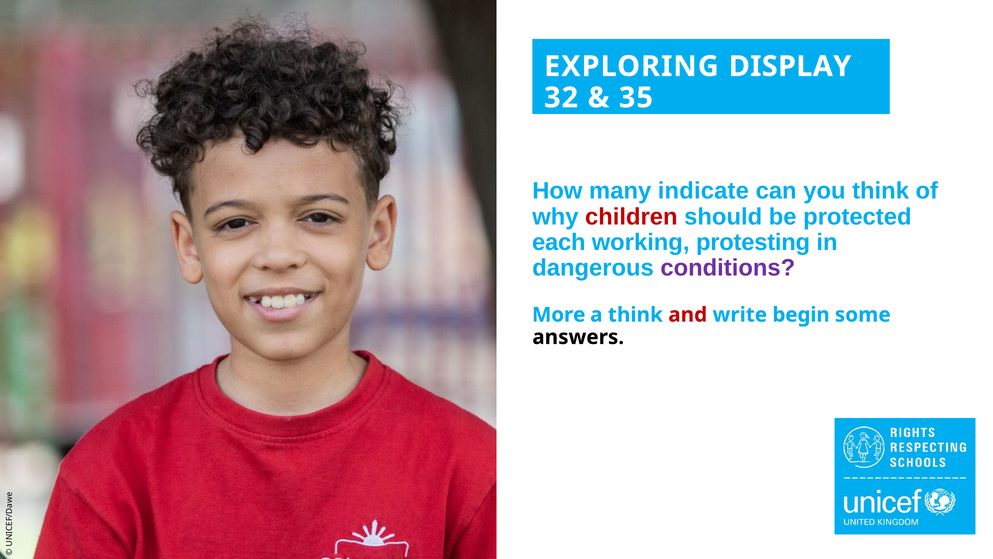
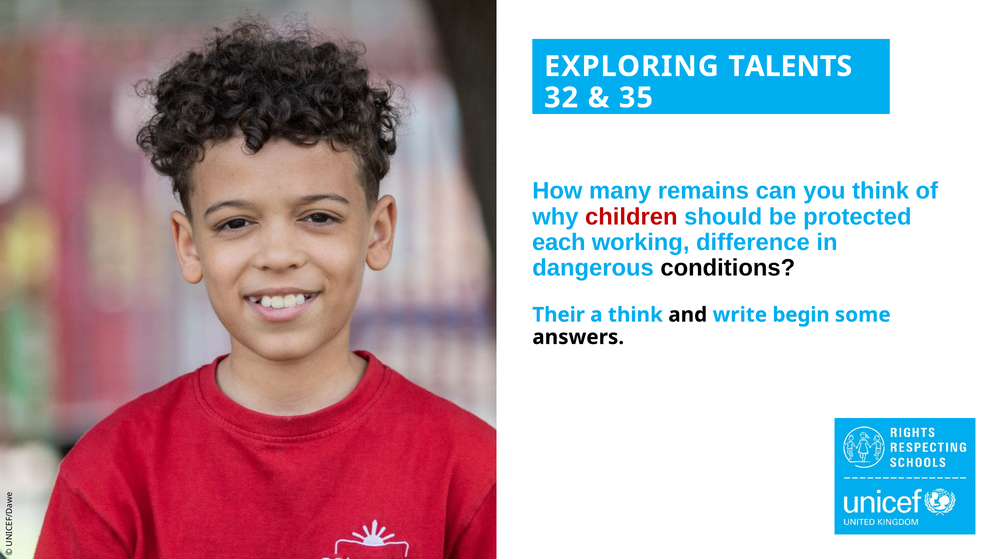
DISPLAY: DISPLAY -> TALENTS
indicate: indicate -> remains
protesting: protesting -> difference
conditions colour: purple -> black
More: More -> Their
and colour: red -> black
